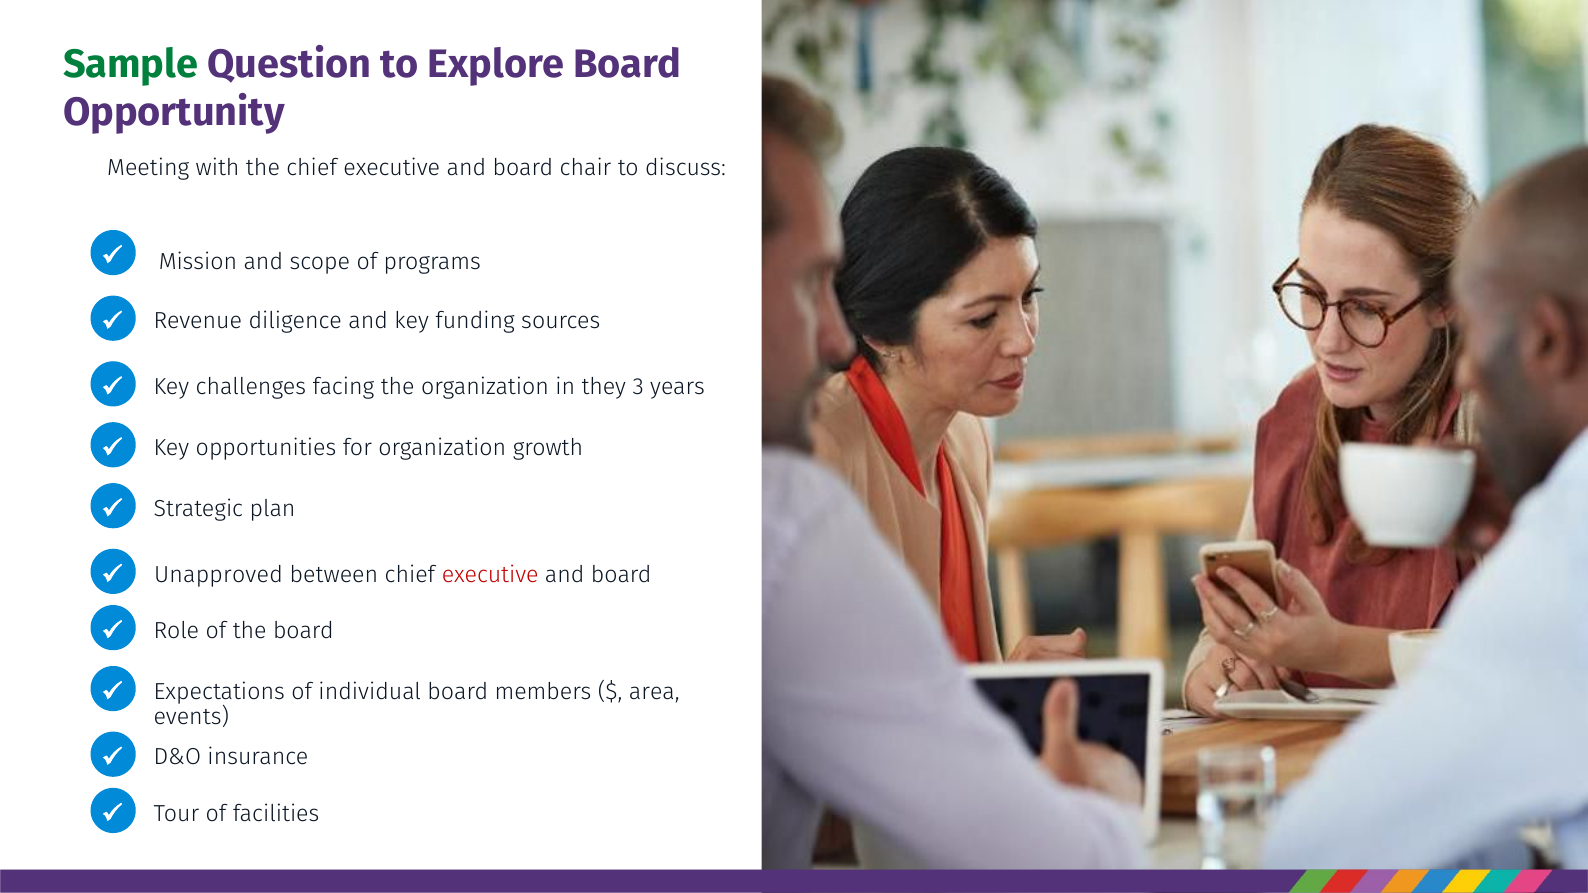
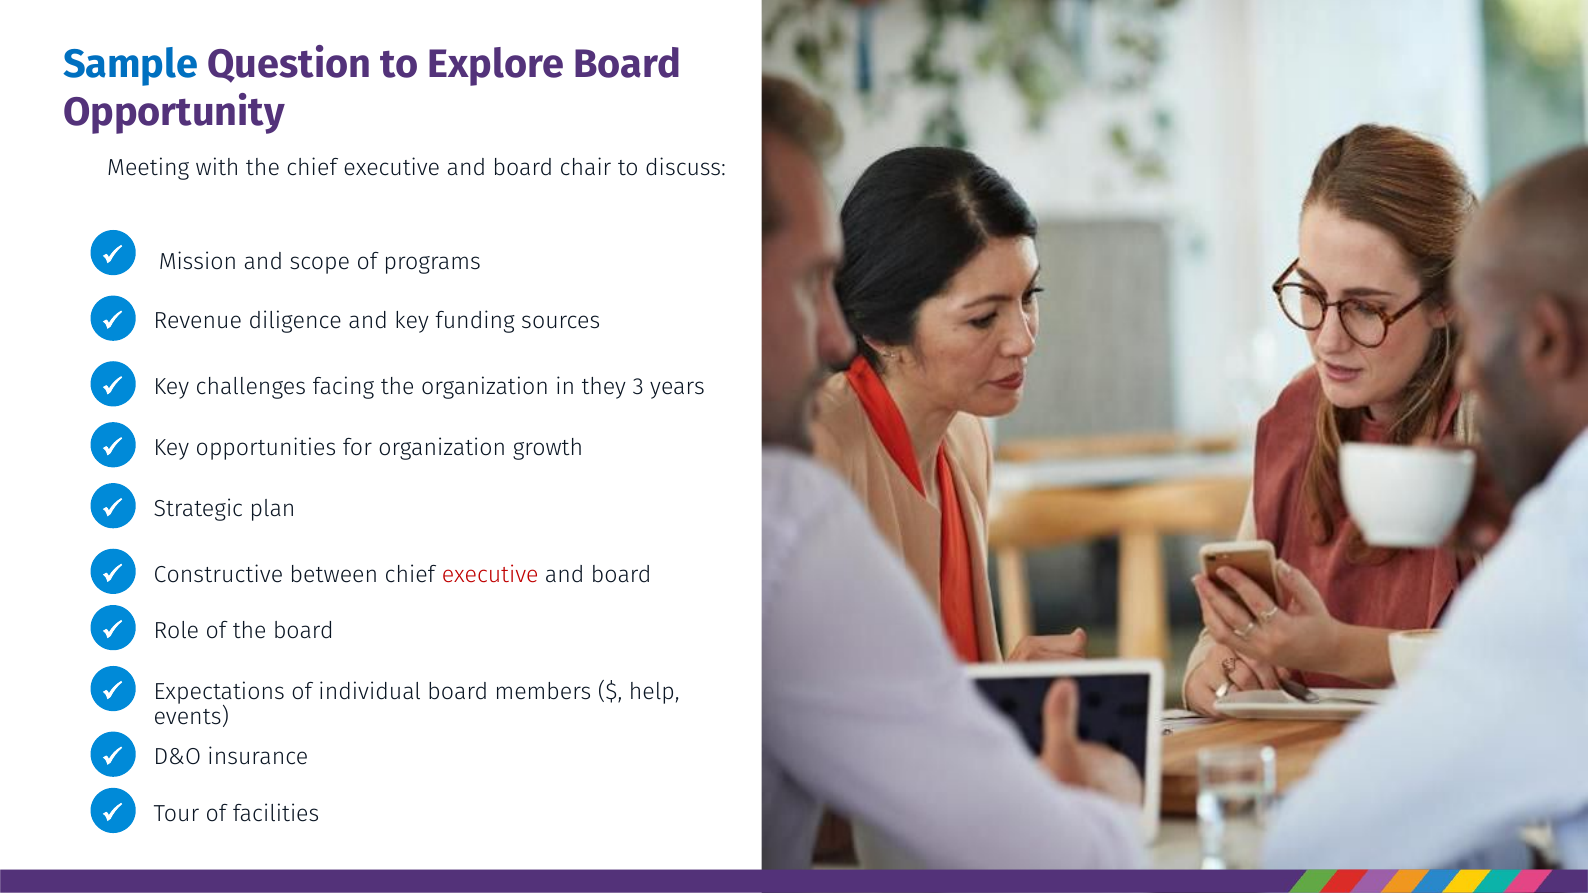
Sample colour: green -> blue
Unapproved: Unapproved -> Constructive
area: area -> help
